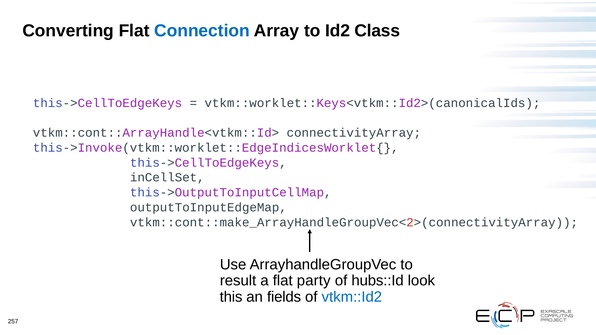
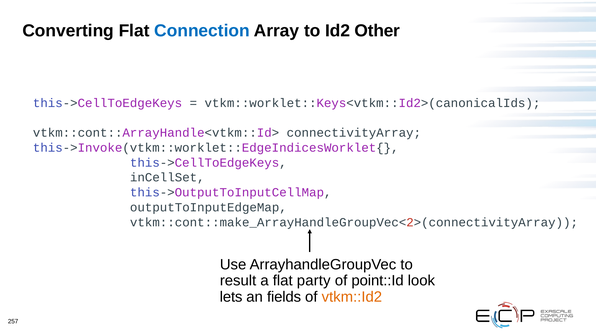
Class: Class -> Other
hubs::Id: hubs::Id -> point::Id
this: this -> lets
vtkm::Id2 colour: blue -> orange
